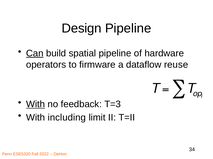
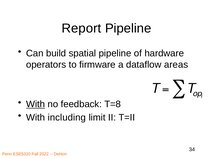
Design: Design -> Report
Can underline: present -> none
reuse: reuse -> areas
T=3: T=3 -> T=8
